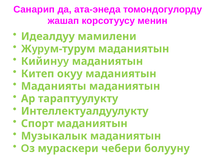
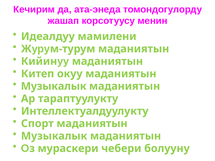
Санарип: Санарип -> Кечирим
Маданияты at (54, 86): Маданияты -> Музыкалык
